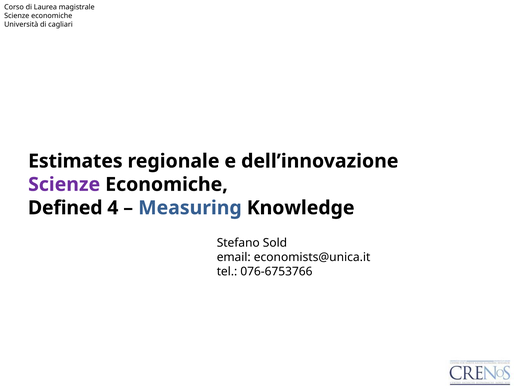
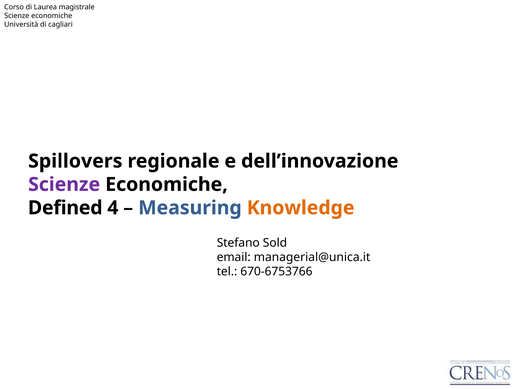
Estimates: Estimates -> Spillovers
Knowledge colour: black -> orange
economists@unica.it: economists@unica.it -> managerial@unica.it
076-6753766: 076-6753766 -> 670-6753766
